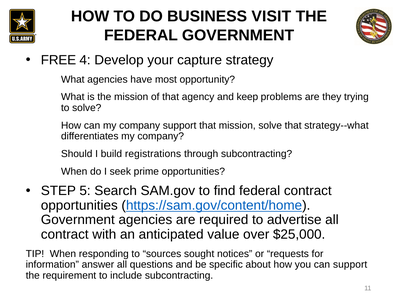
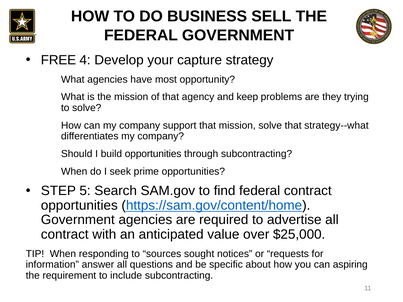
VISIT: VISIT -> SELL
build registrations: registrations -> opportunities
can support: support -> aspiring
